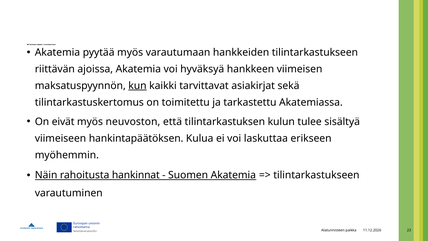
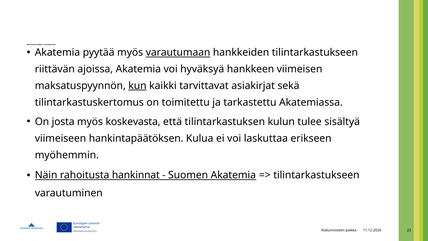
varautumaan underline: none -> present
eivät: eivät -> josta
neuvoston: neuvoston -> koskevasta
